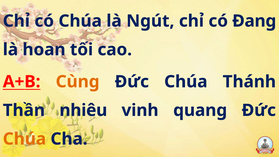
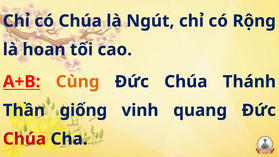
Đang: Đang -> Rộng
nhiêu: nhiêu -> giống
Chúa at (24, 139) colour: orange -> red
